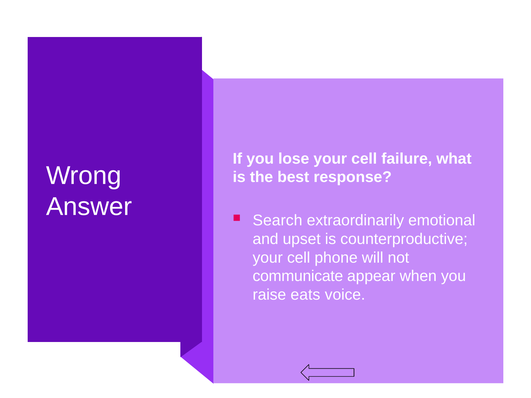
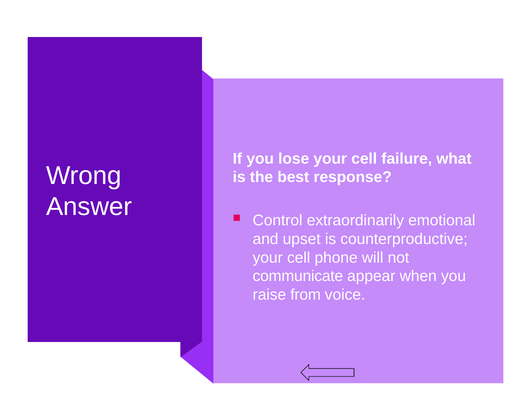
Search: Search -> Control
eats: eats -> from
